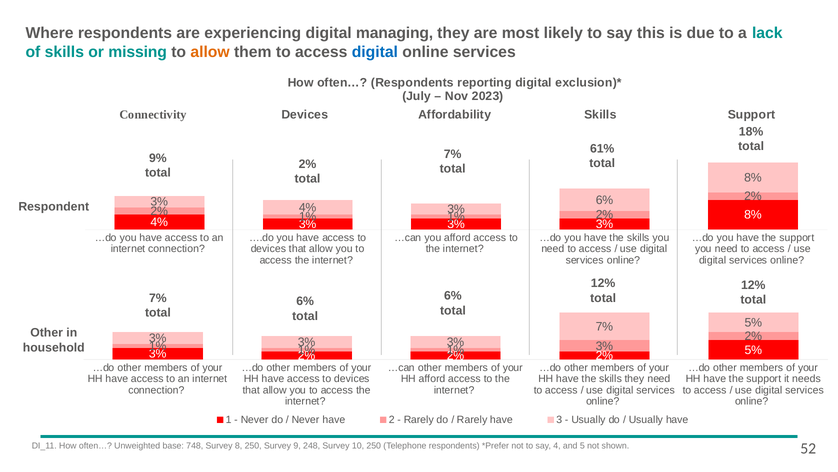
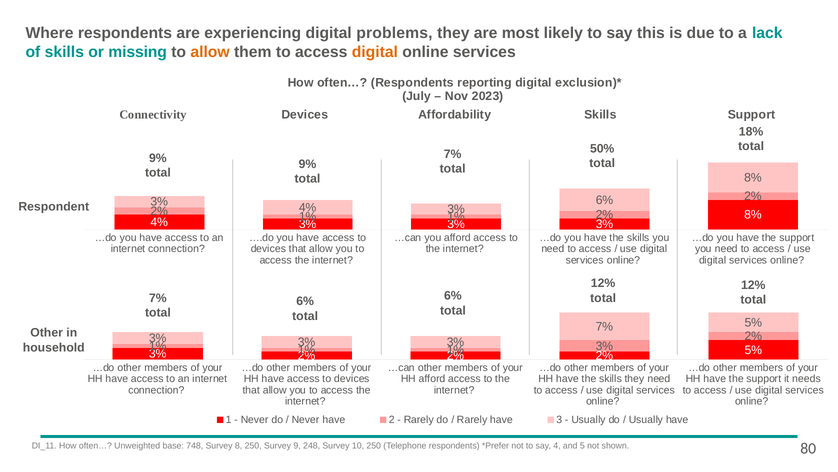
managing: managing -> problems
digital at (375, 52) colour: blue -> orange
61%: 61% -> 50%
2% at (307, 164): 2% -> 9%
52: 52 -> 80
